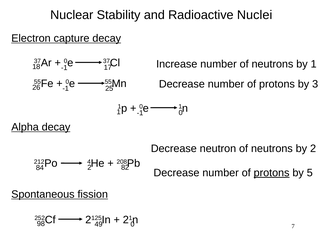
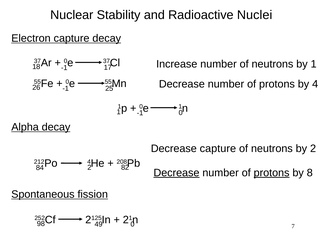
3: 3 -> 4
Decrease neutron: neutron -> capture
Decrease at (176, 172) underline: none -> present
5: 5 -> 8
